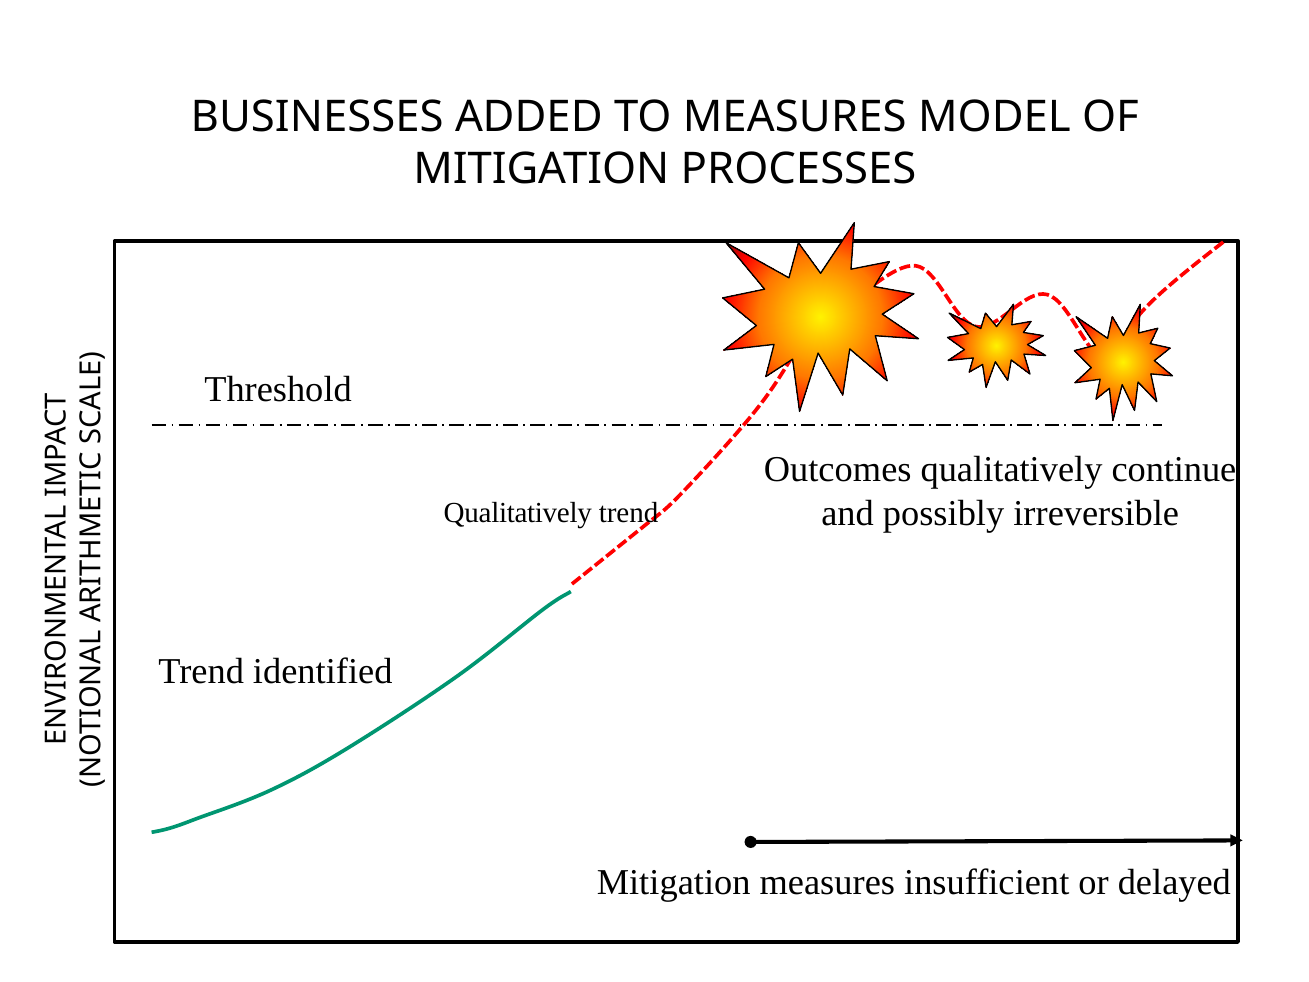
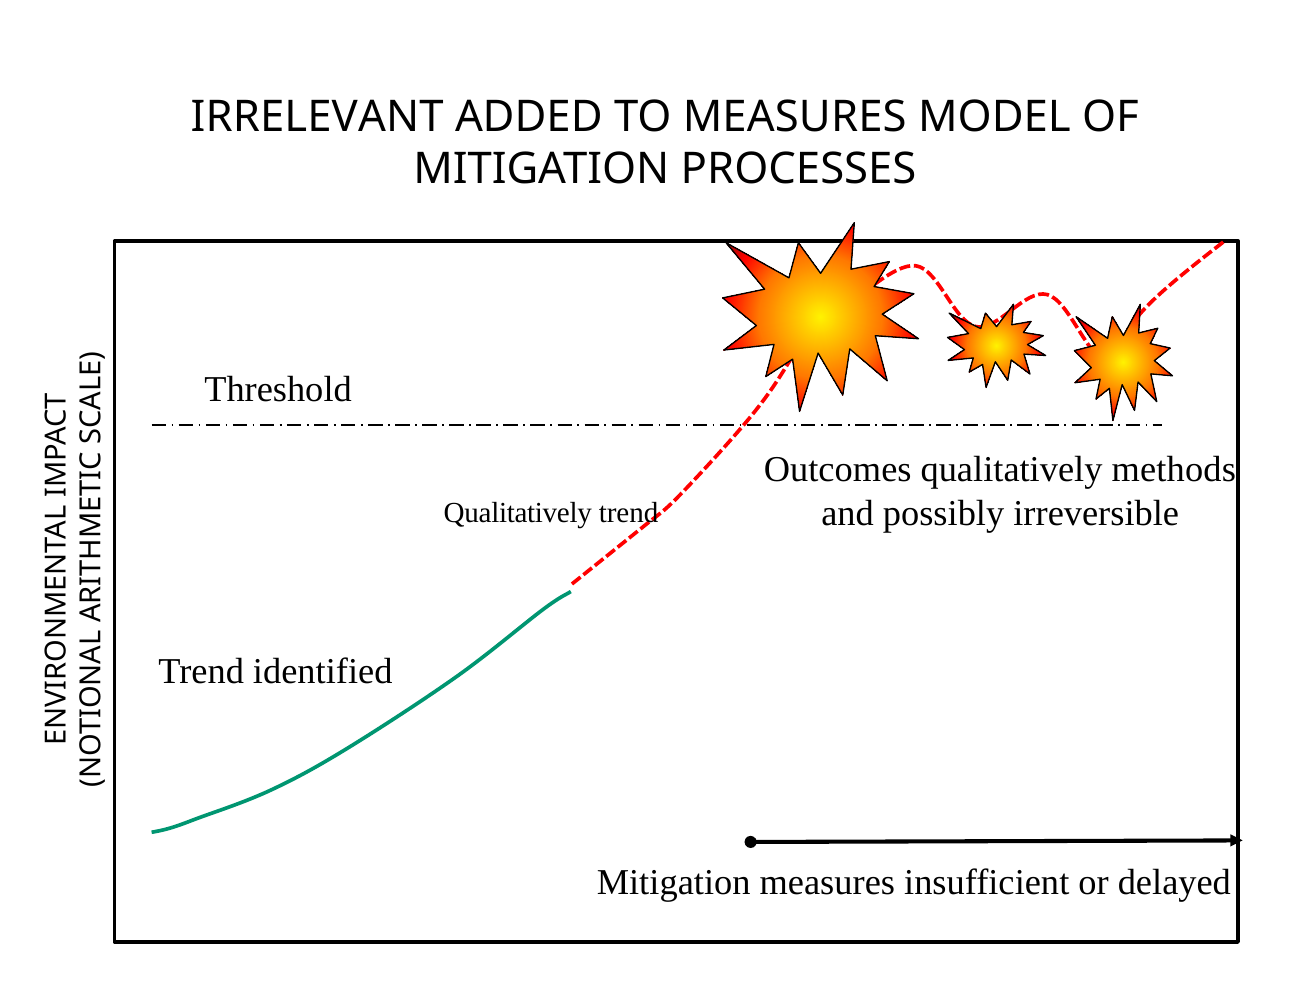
BUSINESSES: BUSINESSES -> IRRELEVANT
continue: continue -> methods
